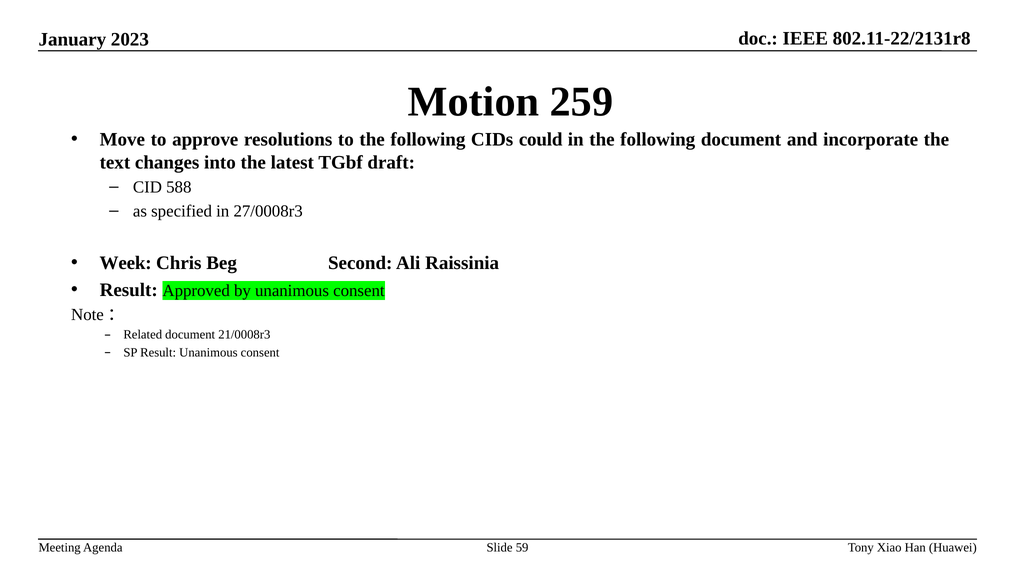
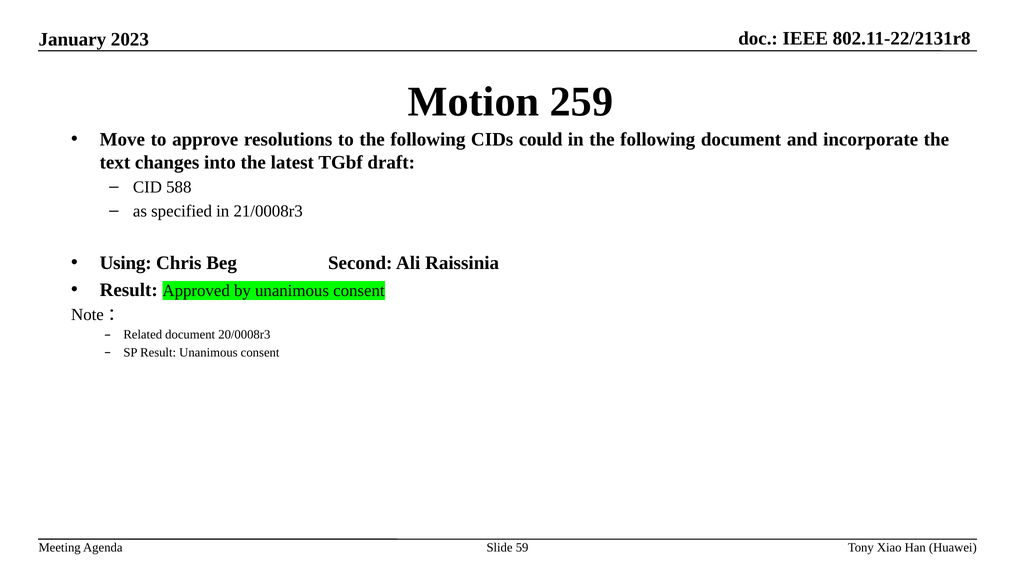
27/0008r3: 27/0008r3 -> 21/0008r3
Week: Week -> Using
21/0008r3: 21/0008r3 -> 20/0008r3
